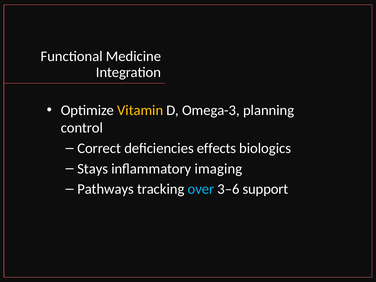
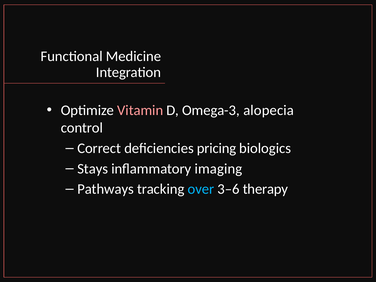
Vitamin colour: yellow -> pink
planning: planning -> alopecia
effects: effects -> pricing
support: support -> therapy
